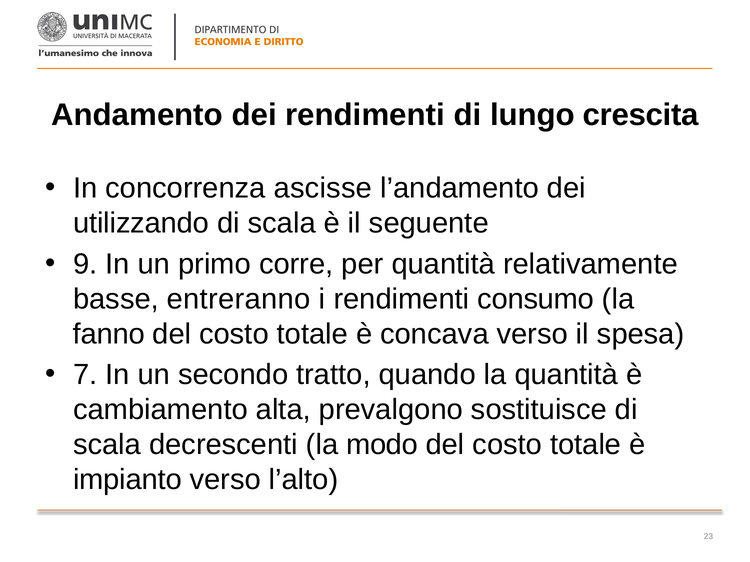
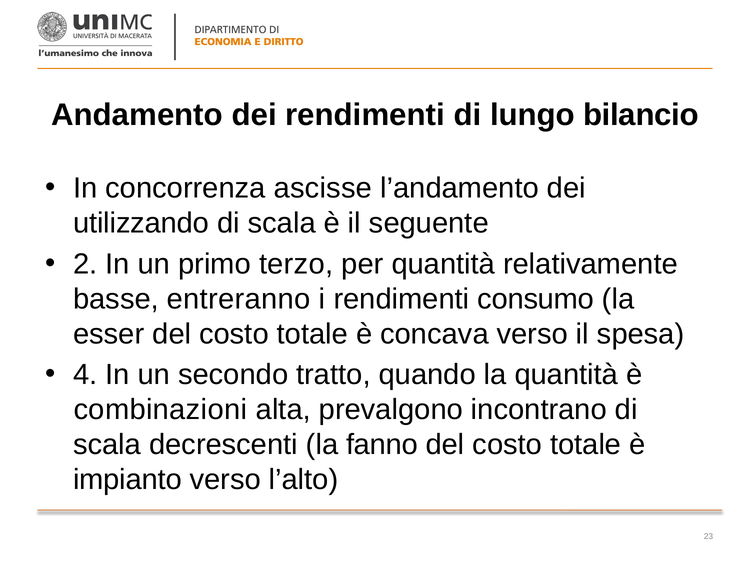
crescita: crescita -> bilancio
9: 9 -> 2
corre: corre -> terzo
fanno: fanno -> esser
7: 7 -> 4
cambiamento: cambiamento -> combinazioni
sostituisce: sostituisce -> incontrano
modo: modo -> fanno
